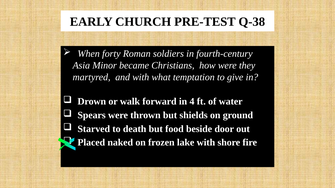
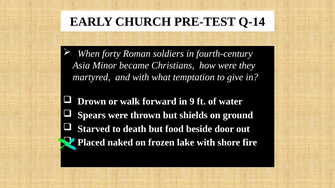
Q-38: Q-38 -> Q-14
4: 4 -> 9
